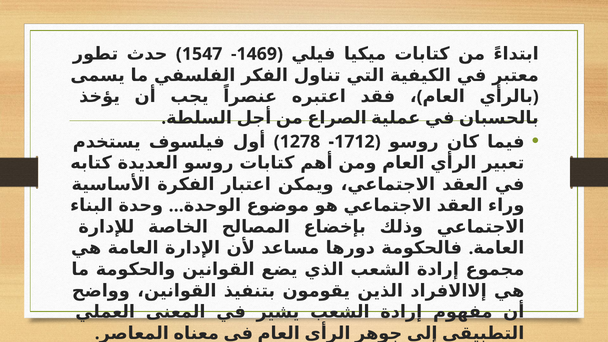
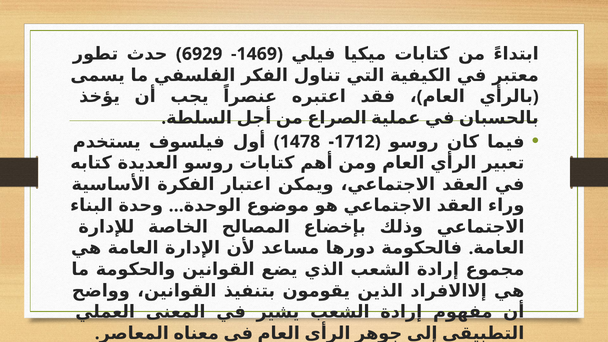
1547: 1547 -> 6929
1278: 1278 -> 1478
